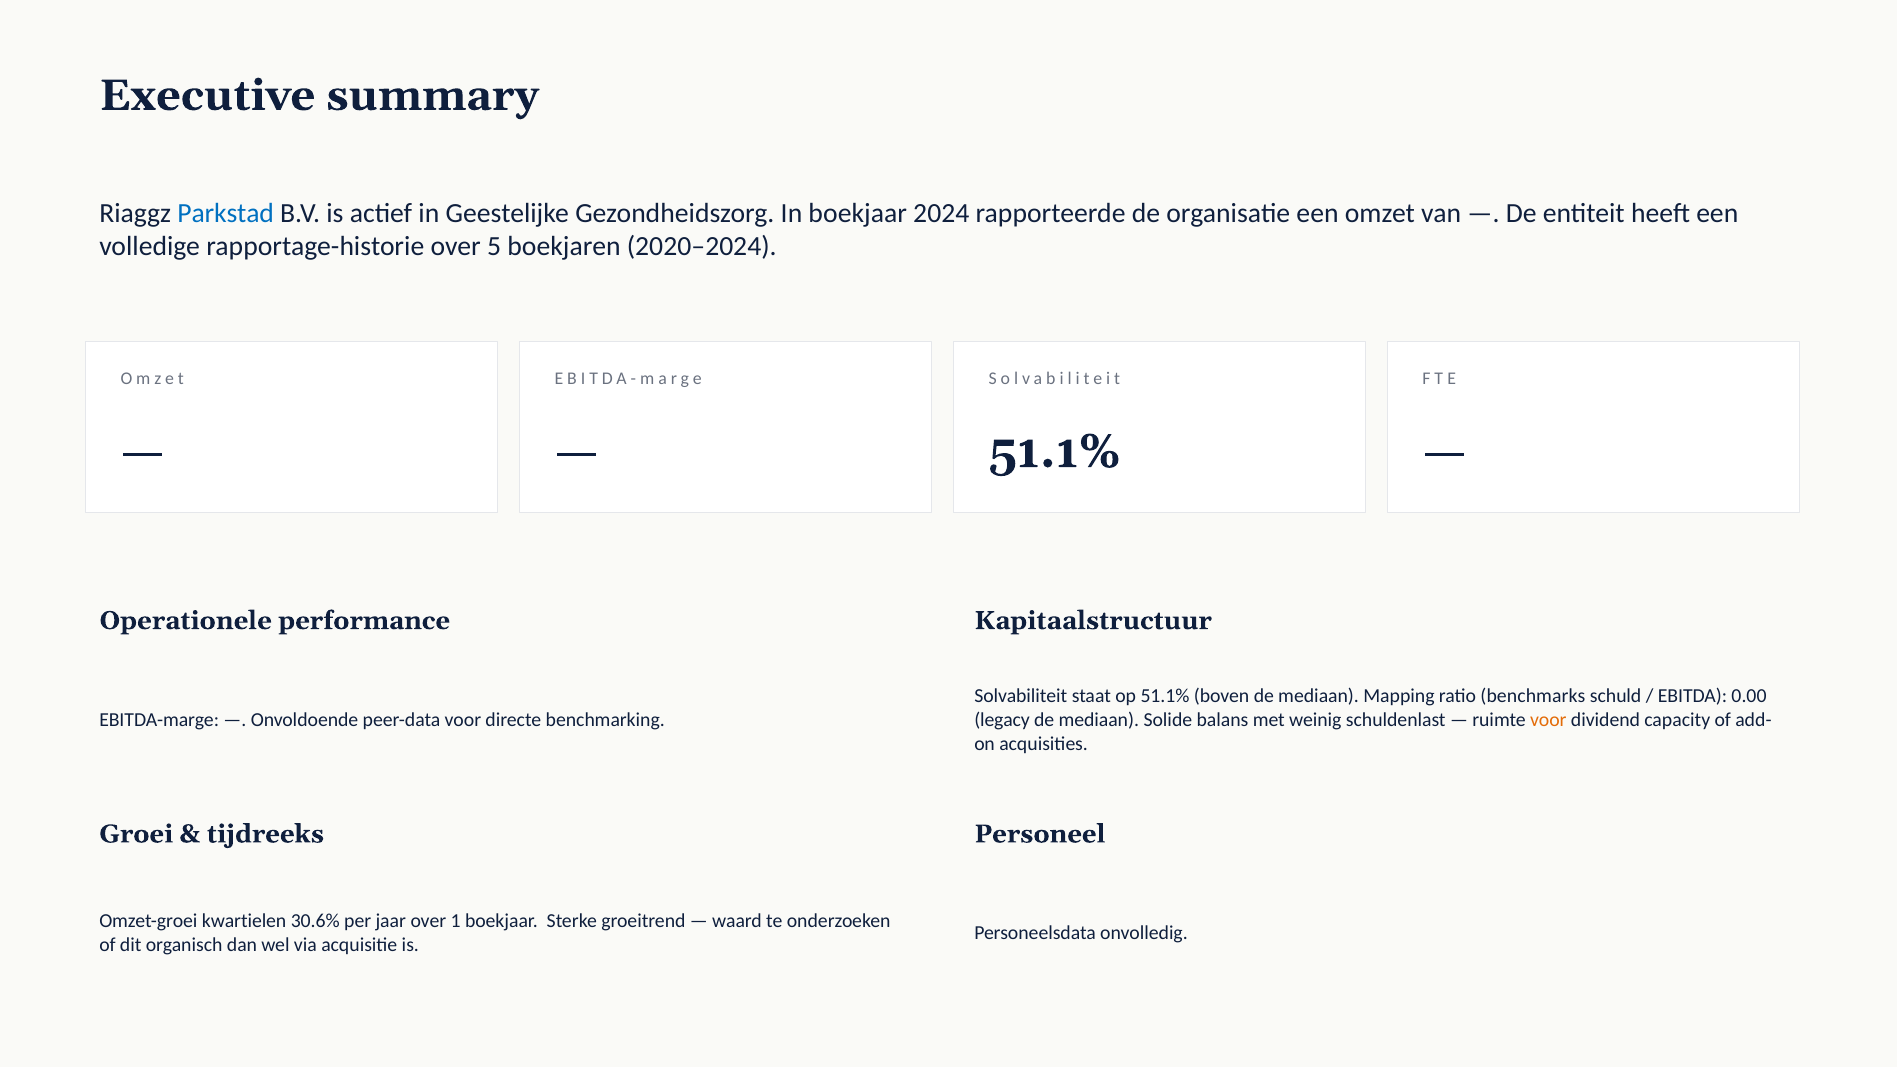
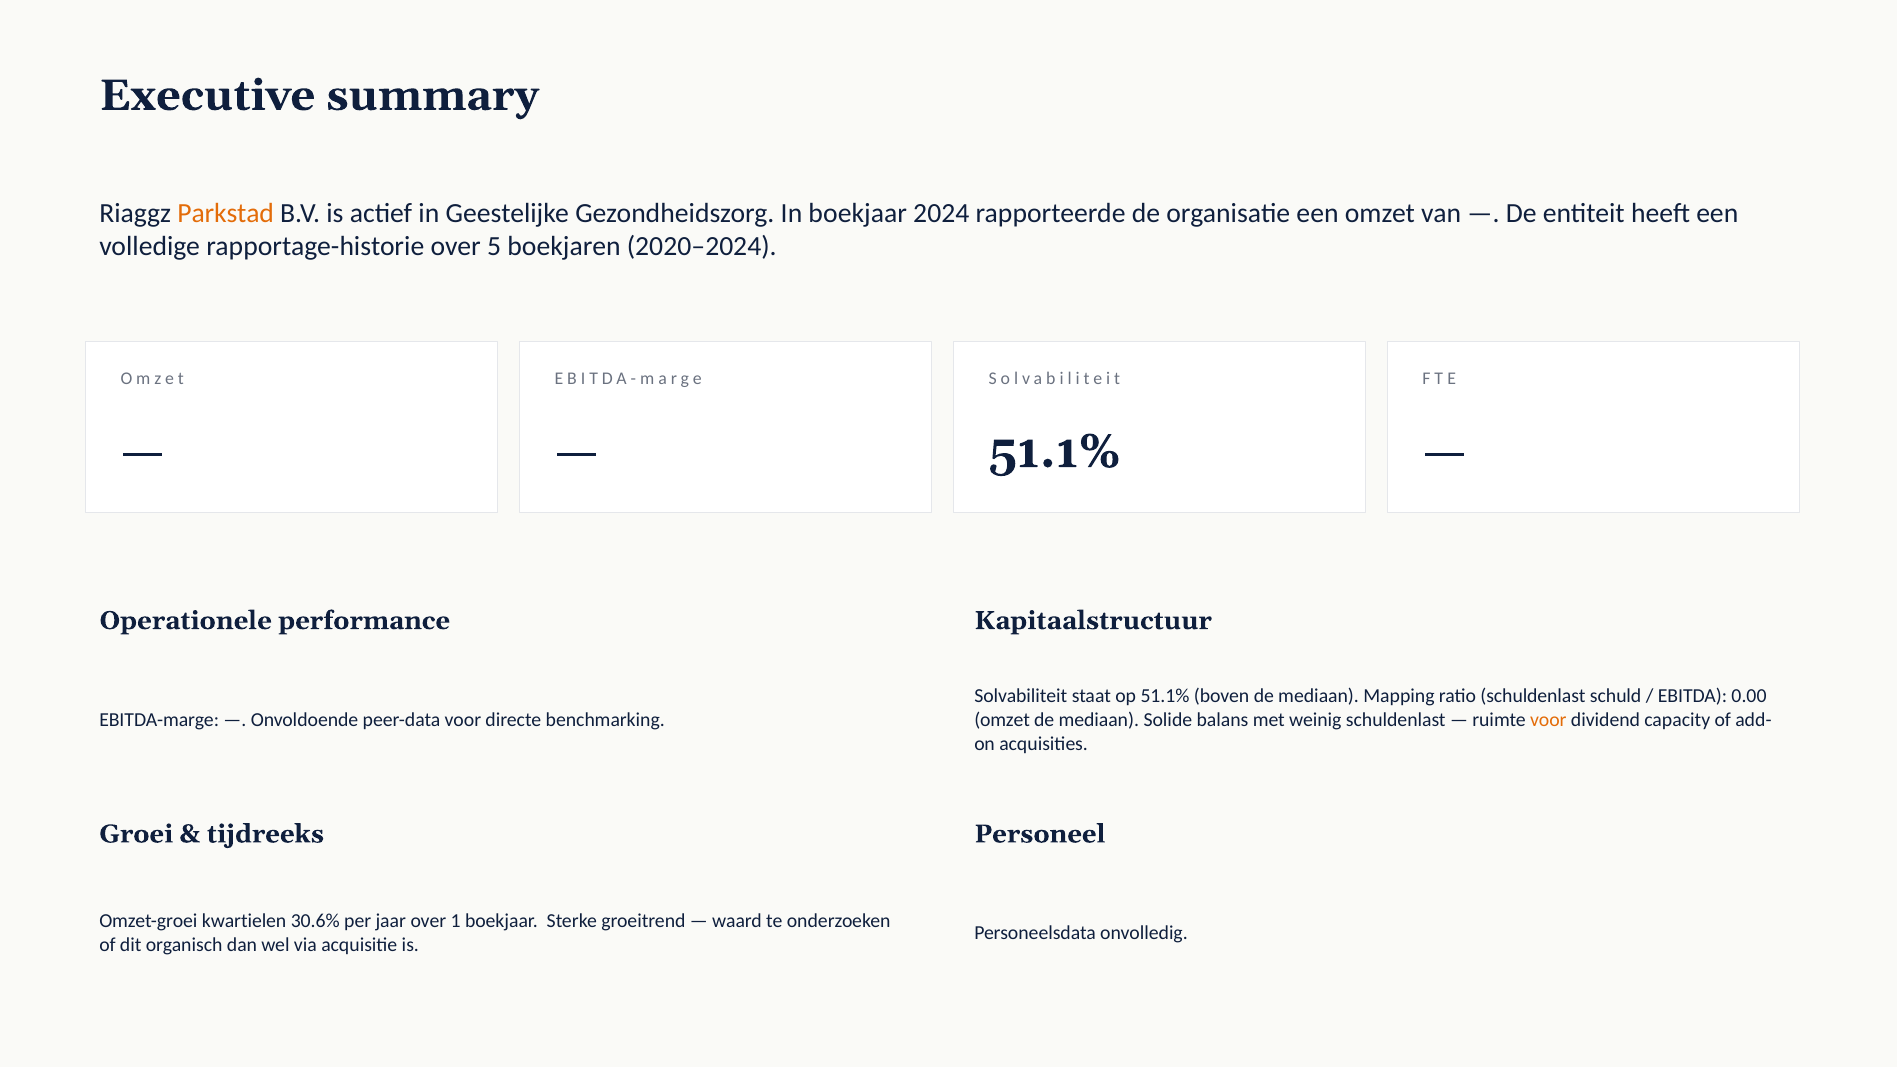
Parkstad colour: blue -> orange
ratio benchmarks: benchmarks -> schuldenlast
legacy at (1002, 720): legacy -> omzet
